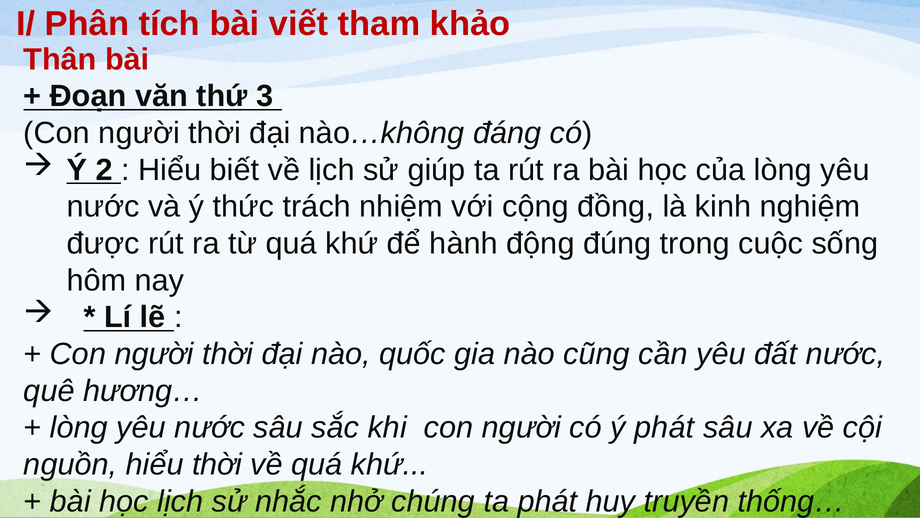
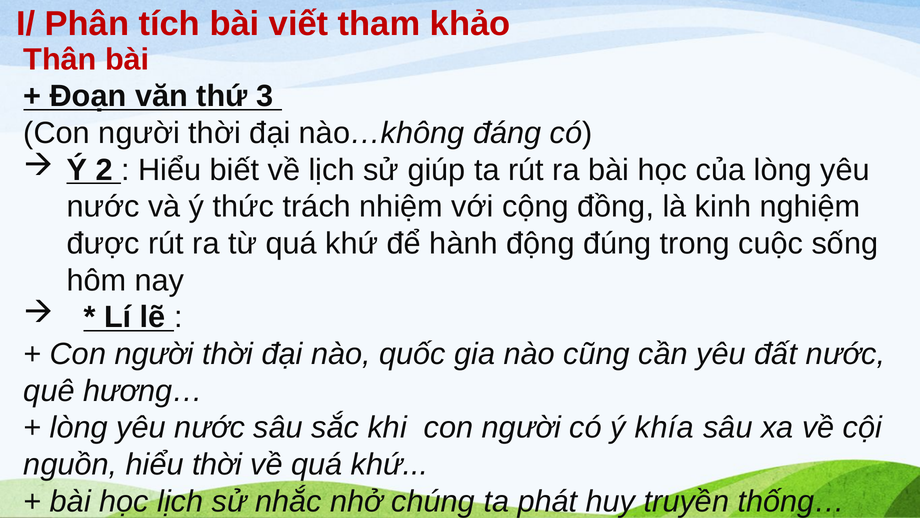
ý phát: phát -> khía
